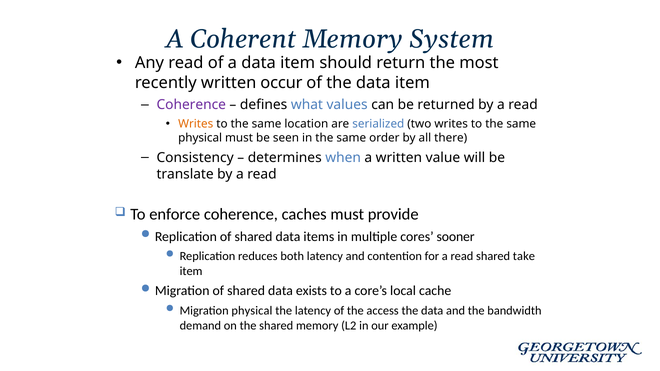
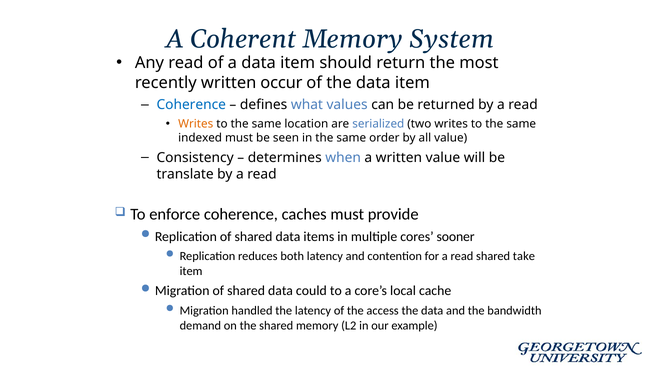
Coherence at (191, 105) colour: purple -> blue
physical at (200, 138): physical -> indexed
all there: there -> value
exists: exists -> could
Migration physical: physical -> handled
